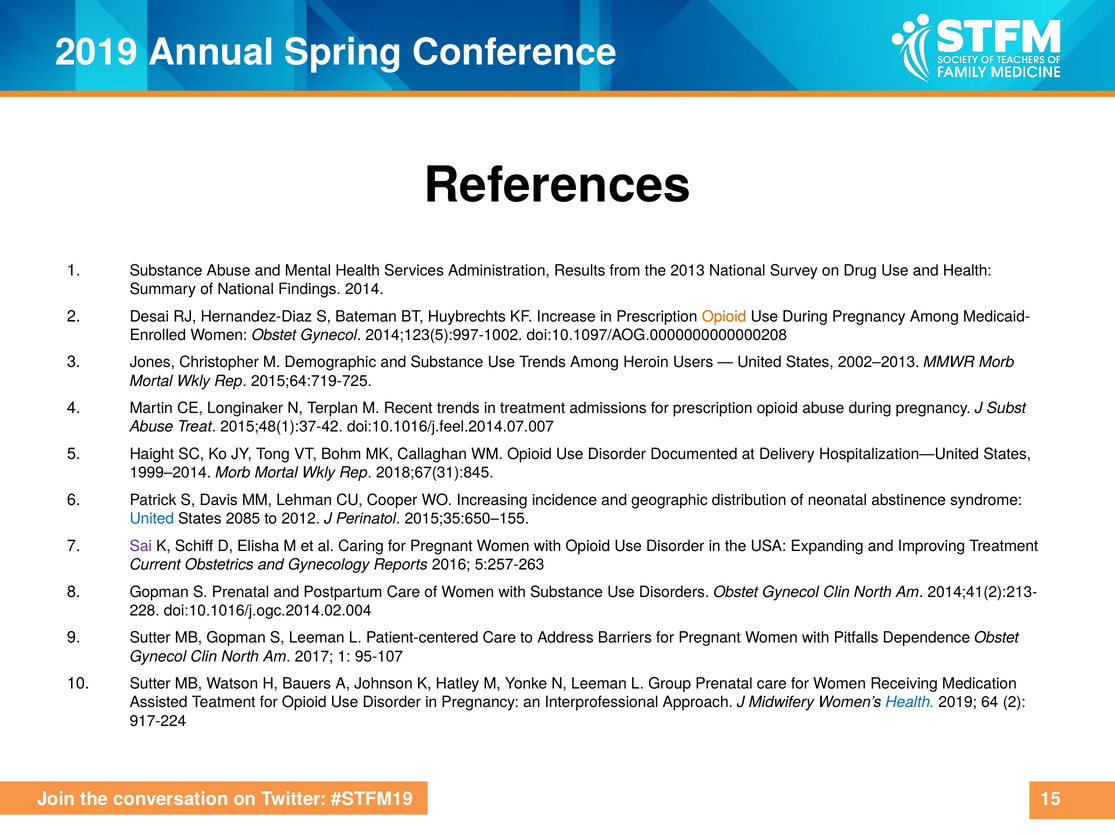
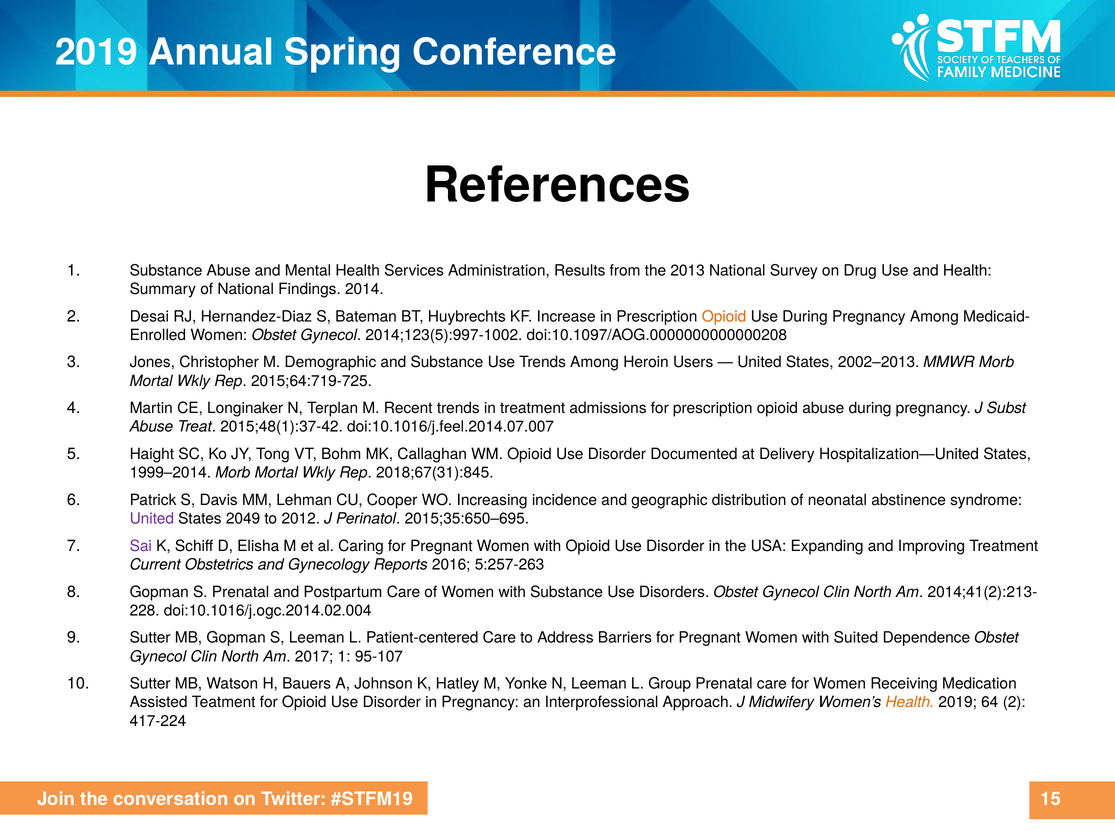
United at (152, 519) colour: blue -> purple
2085: 2085 -> 2049
2015;35:650–155: 2015;35:650–155 -> 2015;35:650–695
Pitfalls: Pitfalls -> Suited
Health at (910, 703) colour: blue -> orange
917-224: 917-224 -> 417-224
